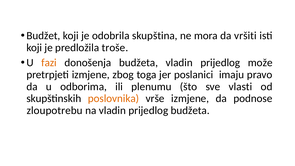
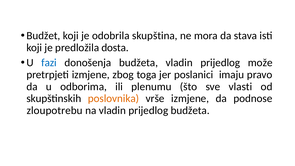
vršiti: vršiti -> stava
troše: troše -> dosta
fazi colour: orange -> blue
